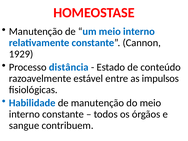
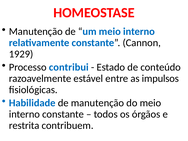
distância: distância -> contribui
sangue: sangue -> restrita
